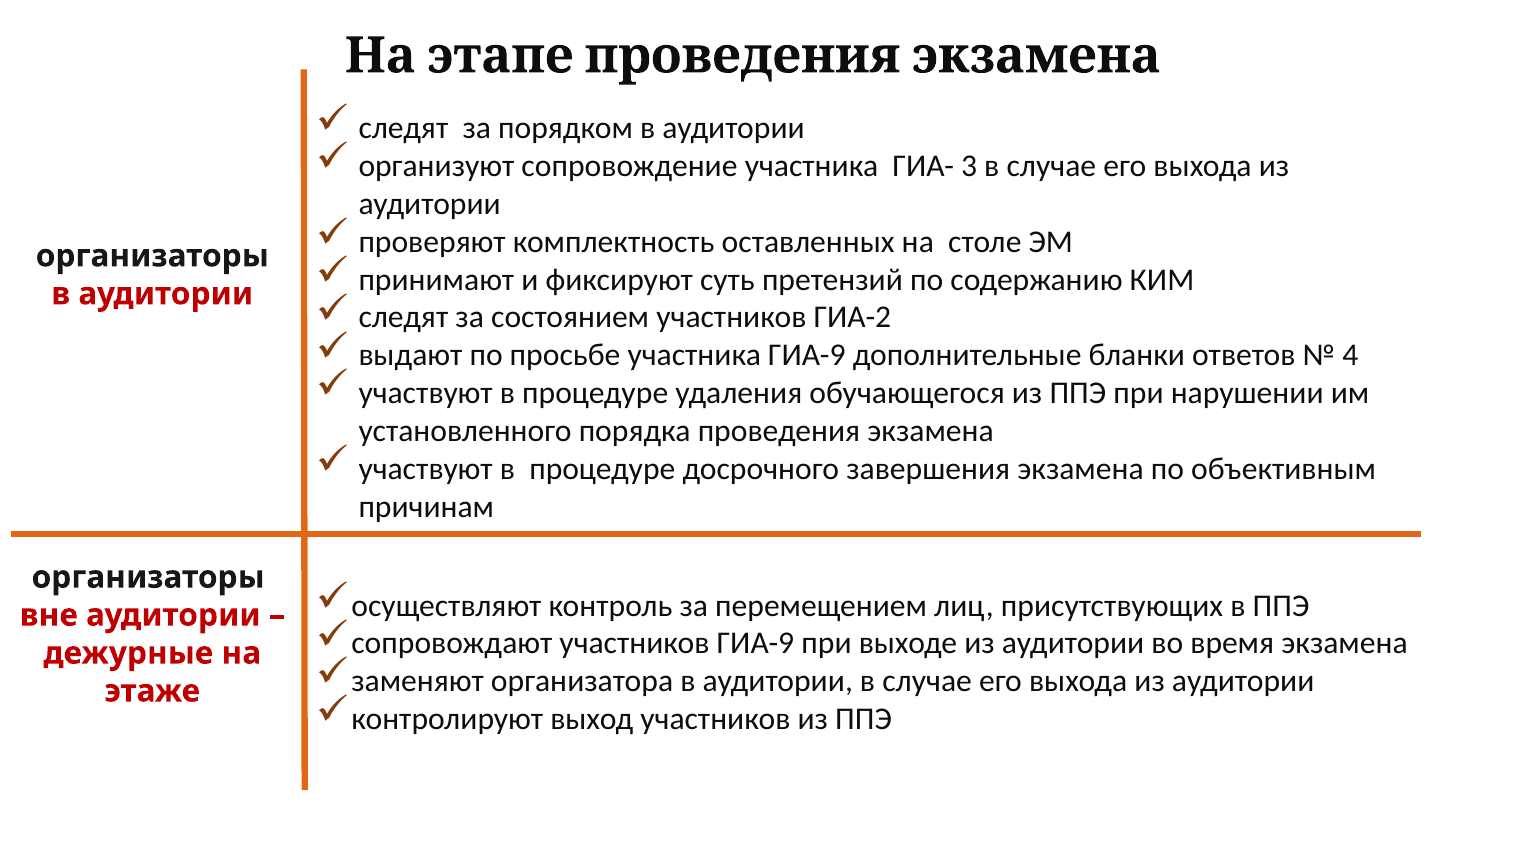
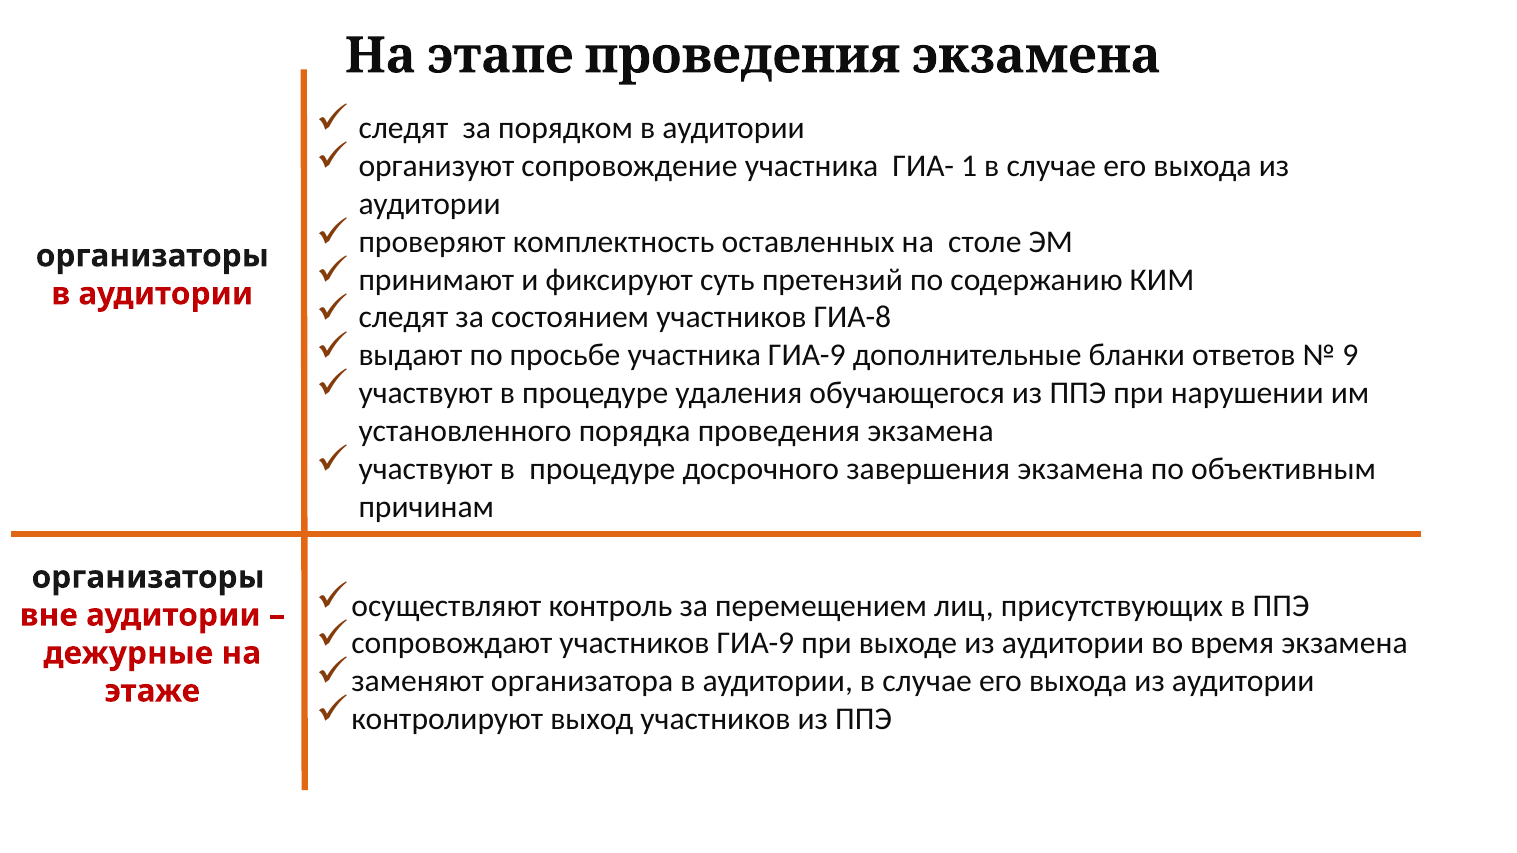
3: 3 -> 1
ГИА-2: ГИА-2 -> ГИА-8
4: 4 -> 9
